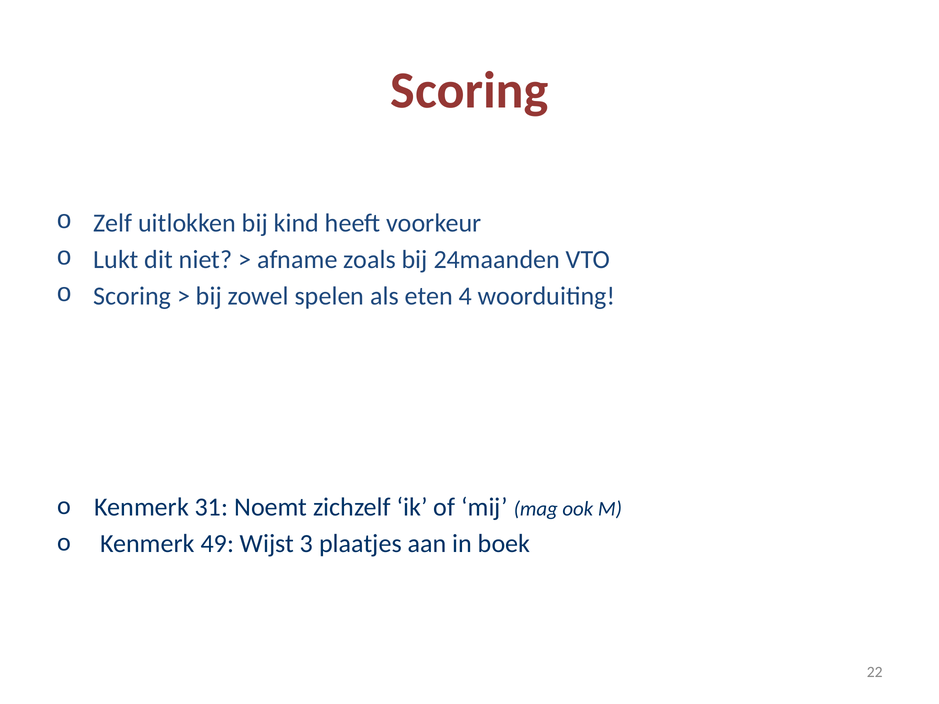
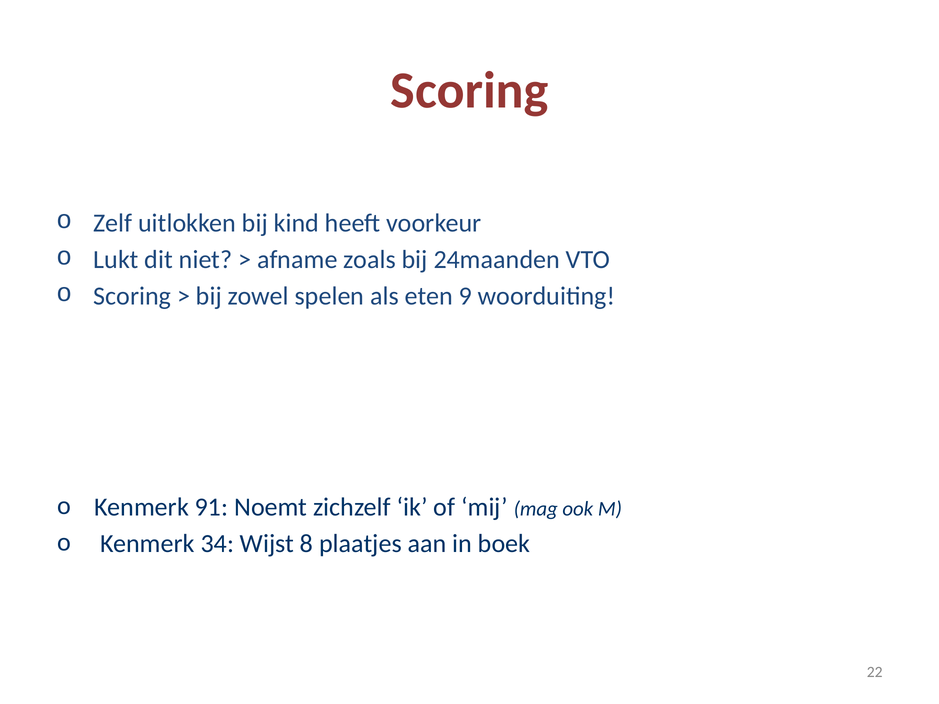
4: 4 -> 9
31: 31 -> 91
49: 49 -> 34
3: 3 -> 8
